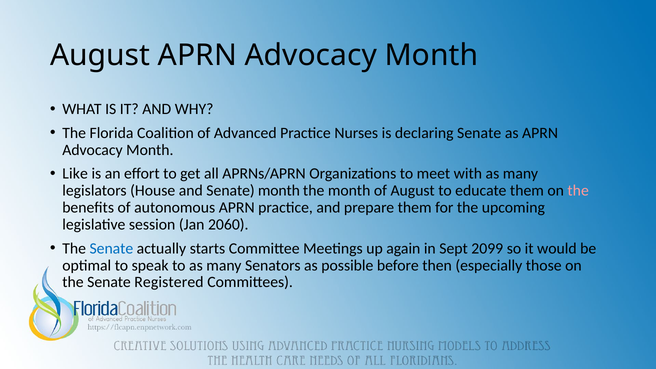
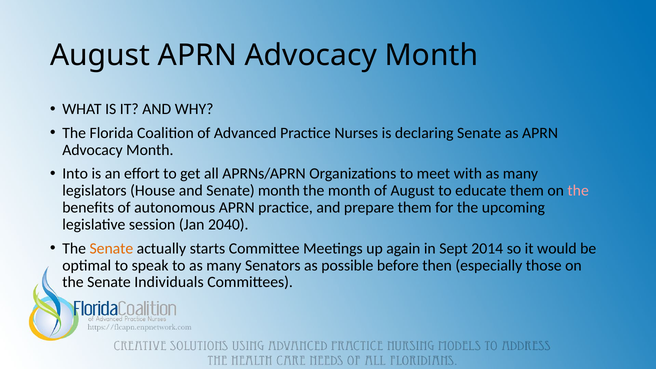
Like: Like -> Into
2060: 2060 -> 2040
Senate at (111, 248) colour: blue -> orange
2099: 2099 -> 2014
Registered: Registered -> Individuals
